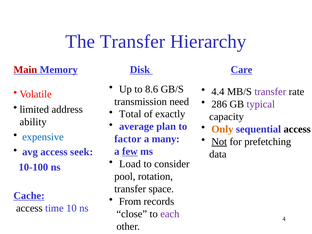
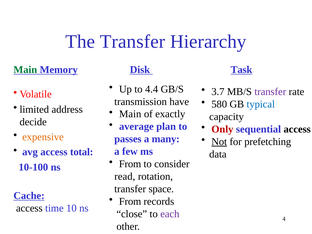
Main at (25, 70) colour: red -> green
Care: Care -> Task
8.6: 8.6 -> 4.4
4.4: 4.4 -> 3.7
need: need -> have
286: 286 -> 580
typical colour: purple -> blue
Total at (130, 114): Total -> Main
ability: ability -> decide
Only colour: orange -> red
expensive colour: blue -> orange
factor: factor -> passes
seek: seek -> total
few underline: present -> none
Load at (130, 164): Load -> From
pool: pool -> read
